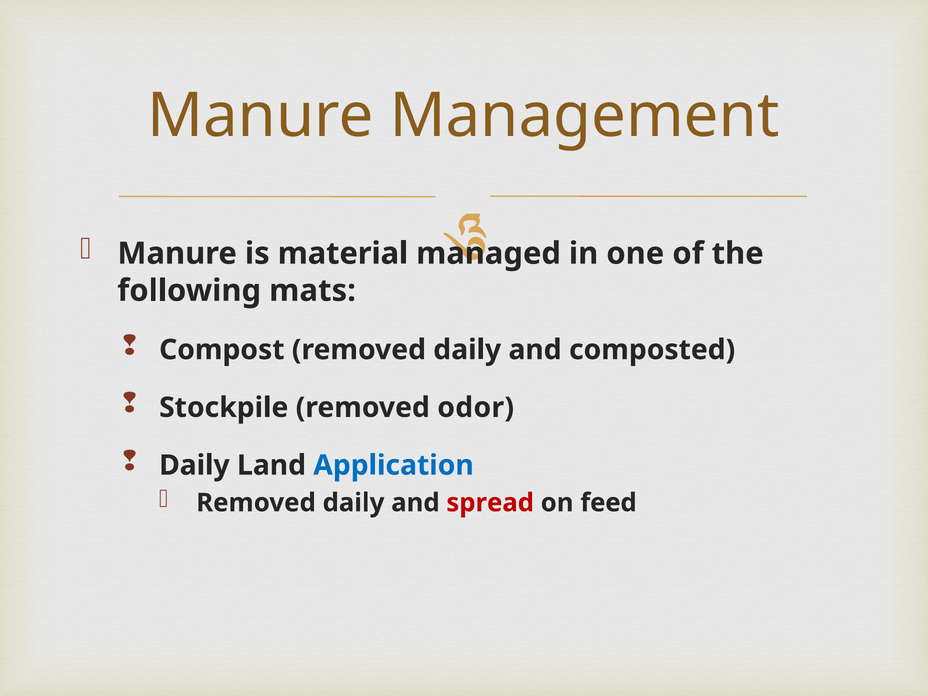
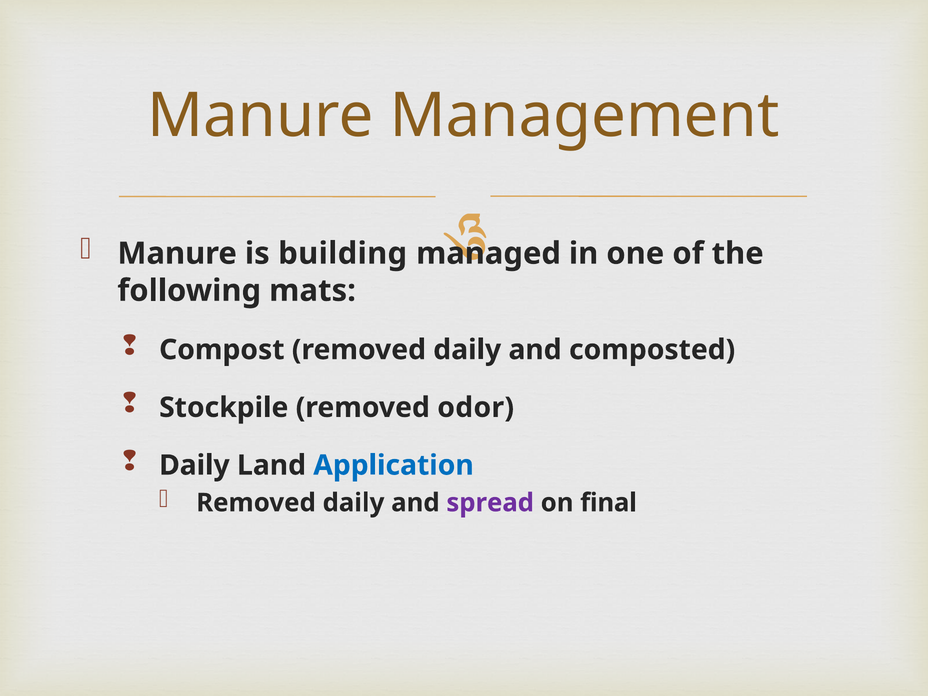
material: material -> building
spread colour: red -> purple
feed: feed -> final
